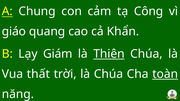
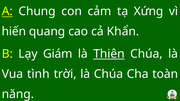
Công: Công -> Xứng
giáo: giáo -> hiến
thất: thất -> tình
toàn underline: present -> none
